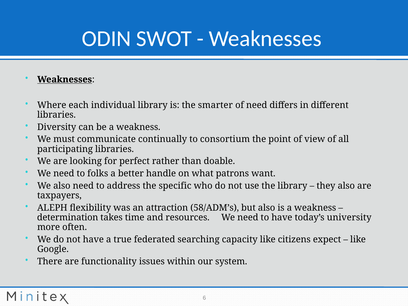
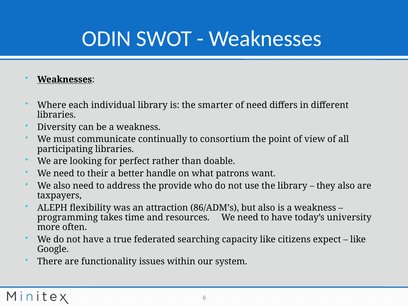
folks: folks -> their
specific: specific -> provide
58/ADM’s: 58/ADM’s -> 86/ADM’s
determination: determination -> programming
